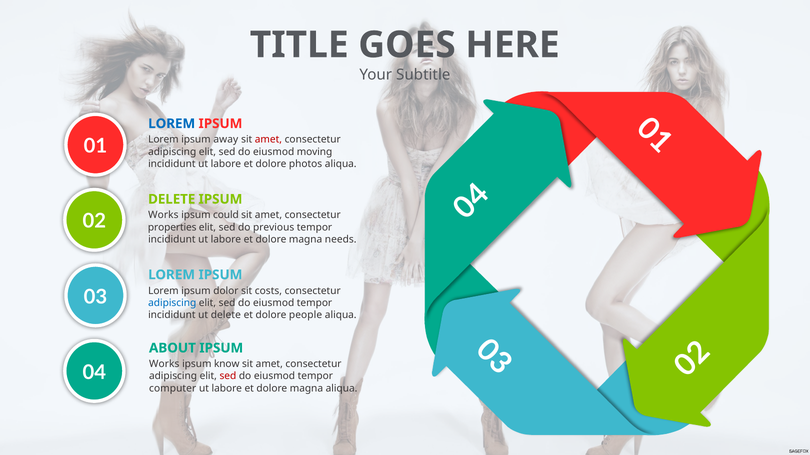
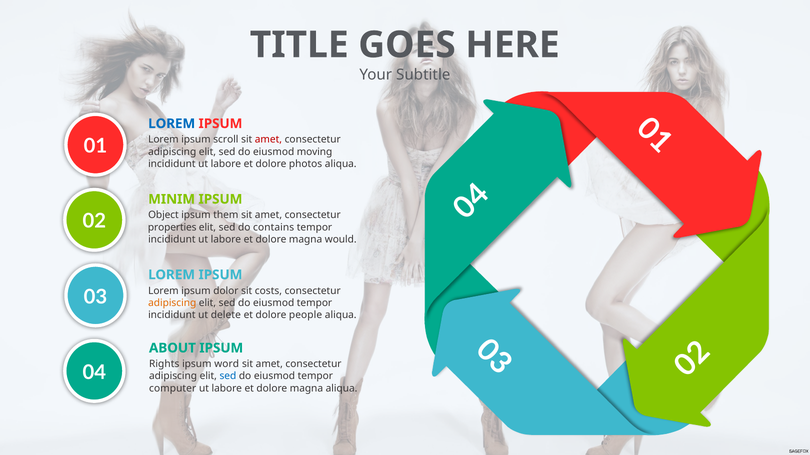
away: away -> scroll
DELETE at (172, 199): DELETE -> MINIM
Works at (163, 215): Works -> Object
could: could -> them
previous: previous -> contains
needs: needs -> would
adipiscing at (172, 303) colour: blue -> orange
Works at (164, 364): Works -> Rights
know: know -> word
sed at (228, 377) colour: red -> blue
